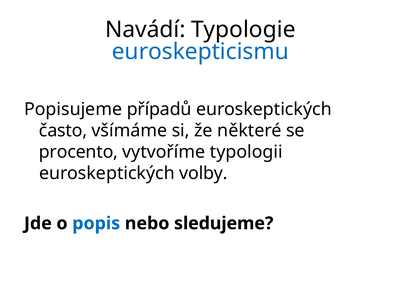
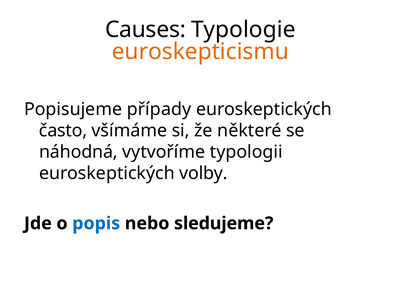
Navádí: Navádí -> Causes
euroskepticismu colour: blue -> orange
případů: případů -> případy
procento: procento -> náhodná
